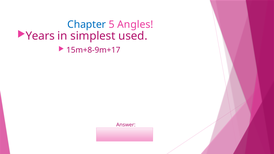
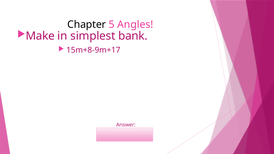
Chapter colour: blue -> black
Years: Years -> Make
used: used -> bank
